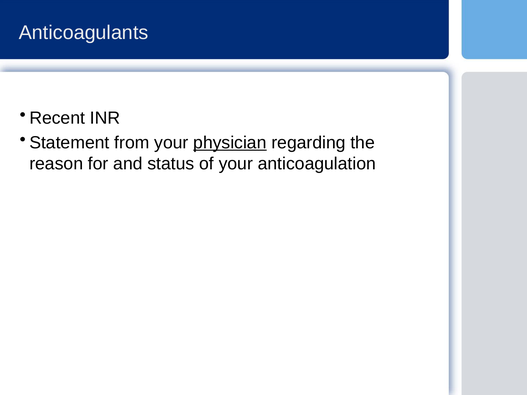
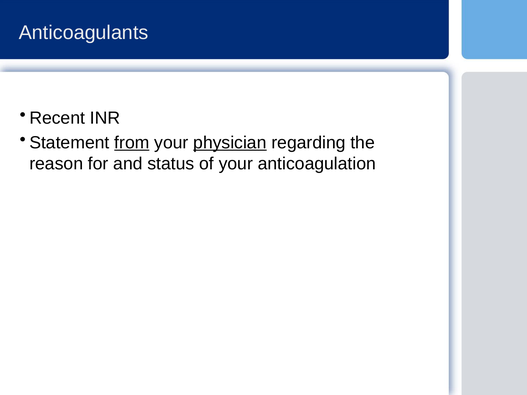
from underline: none -> present
